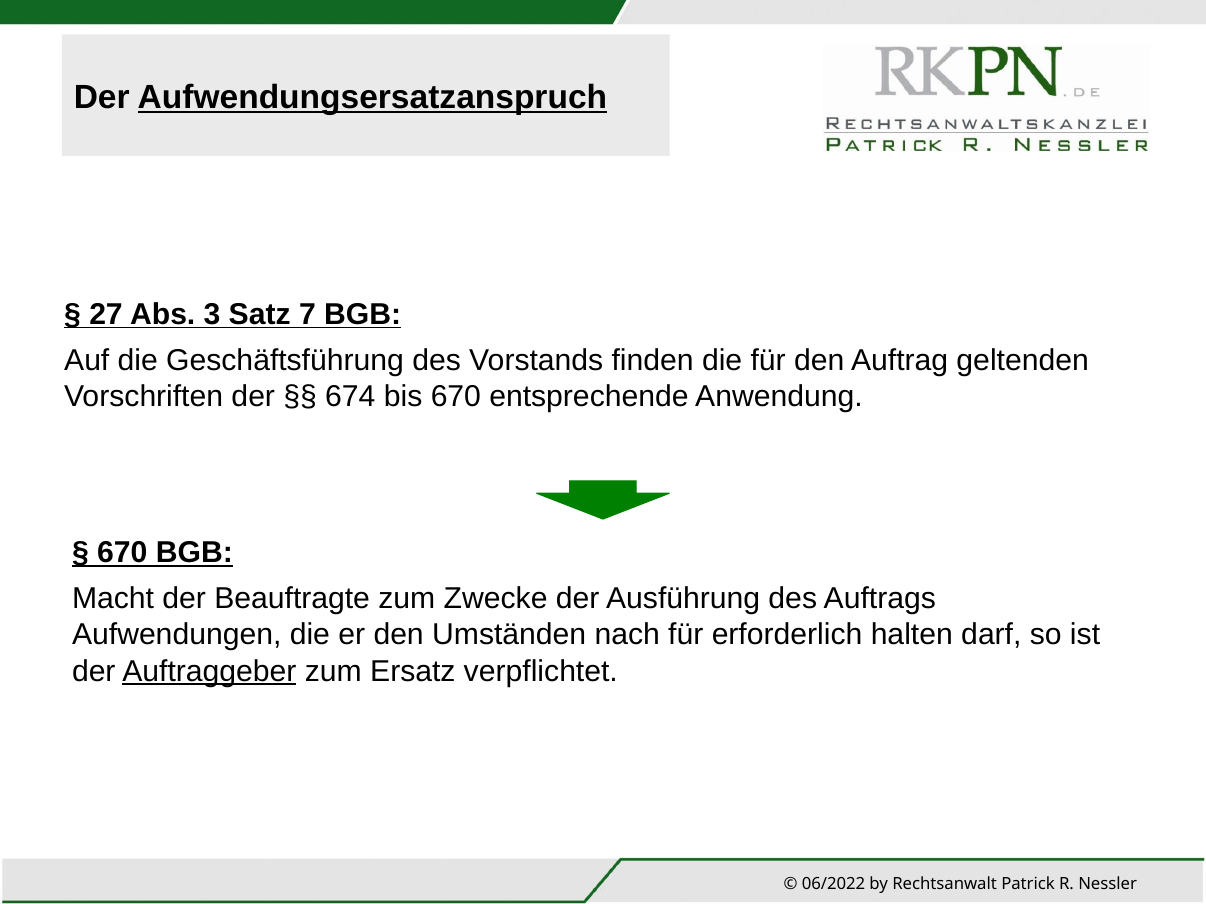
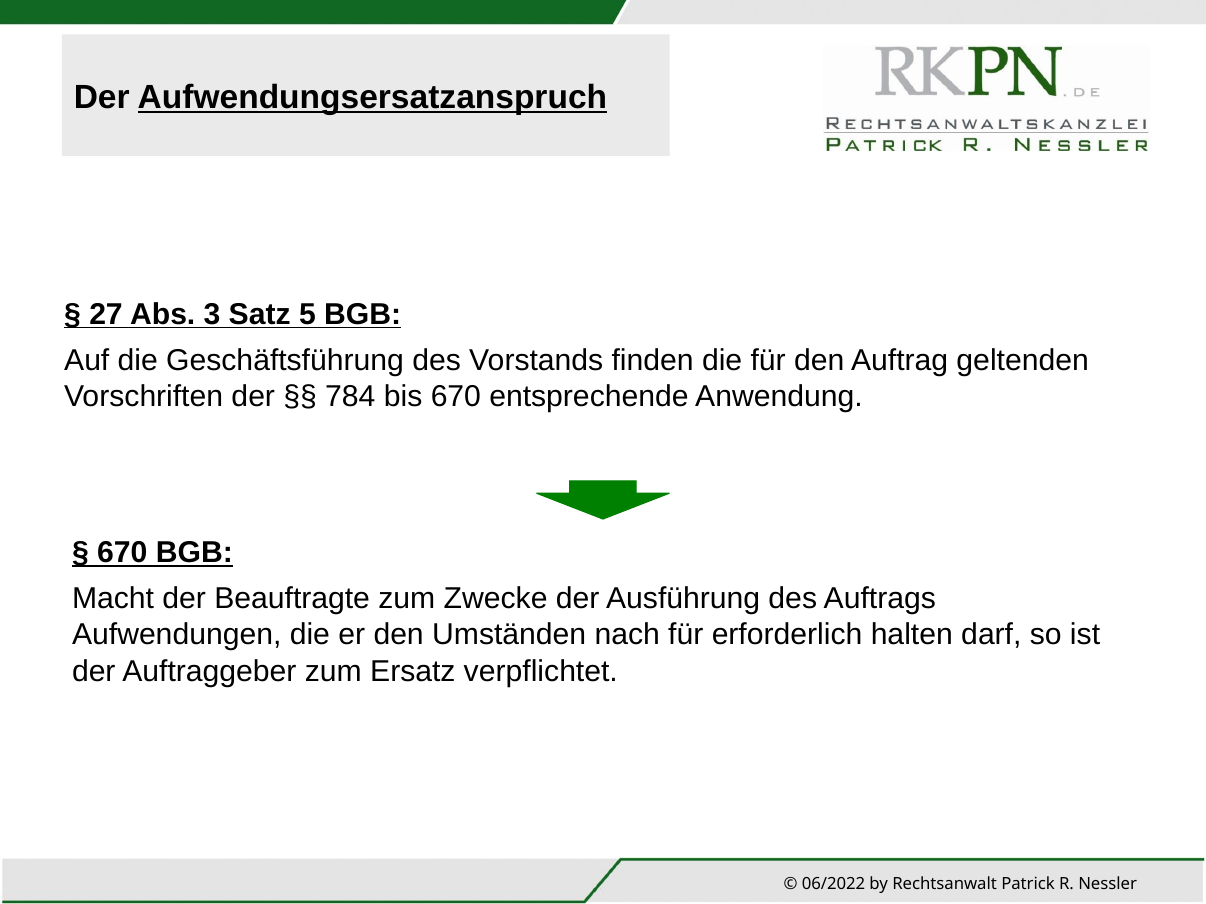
7: 7 -> 5
674: 674 -> 784
Auftraggeber underline: present -> none
